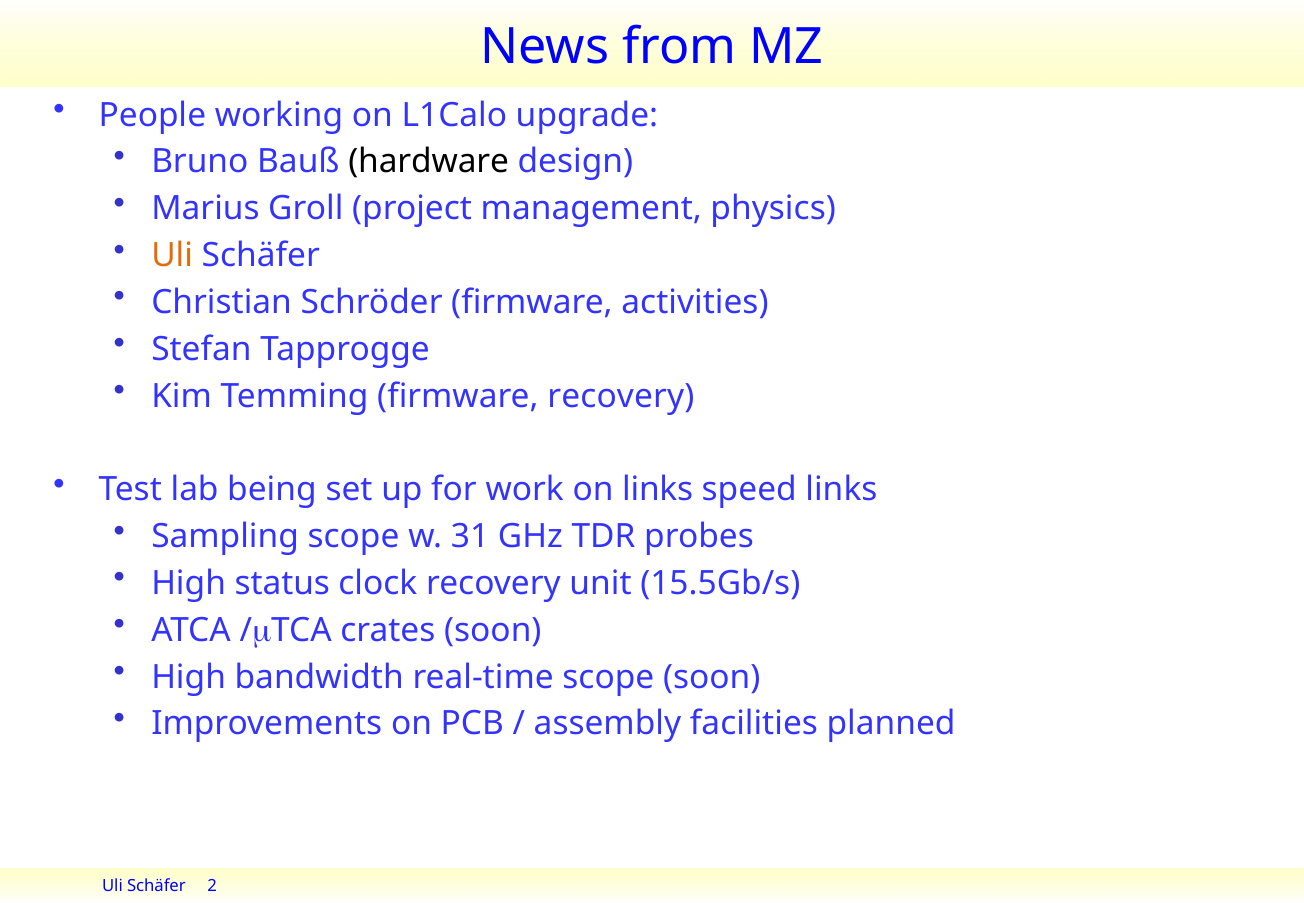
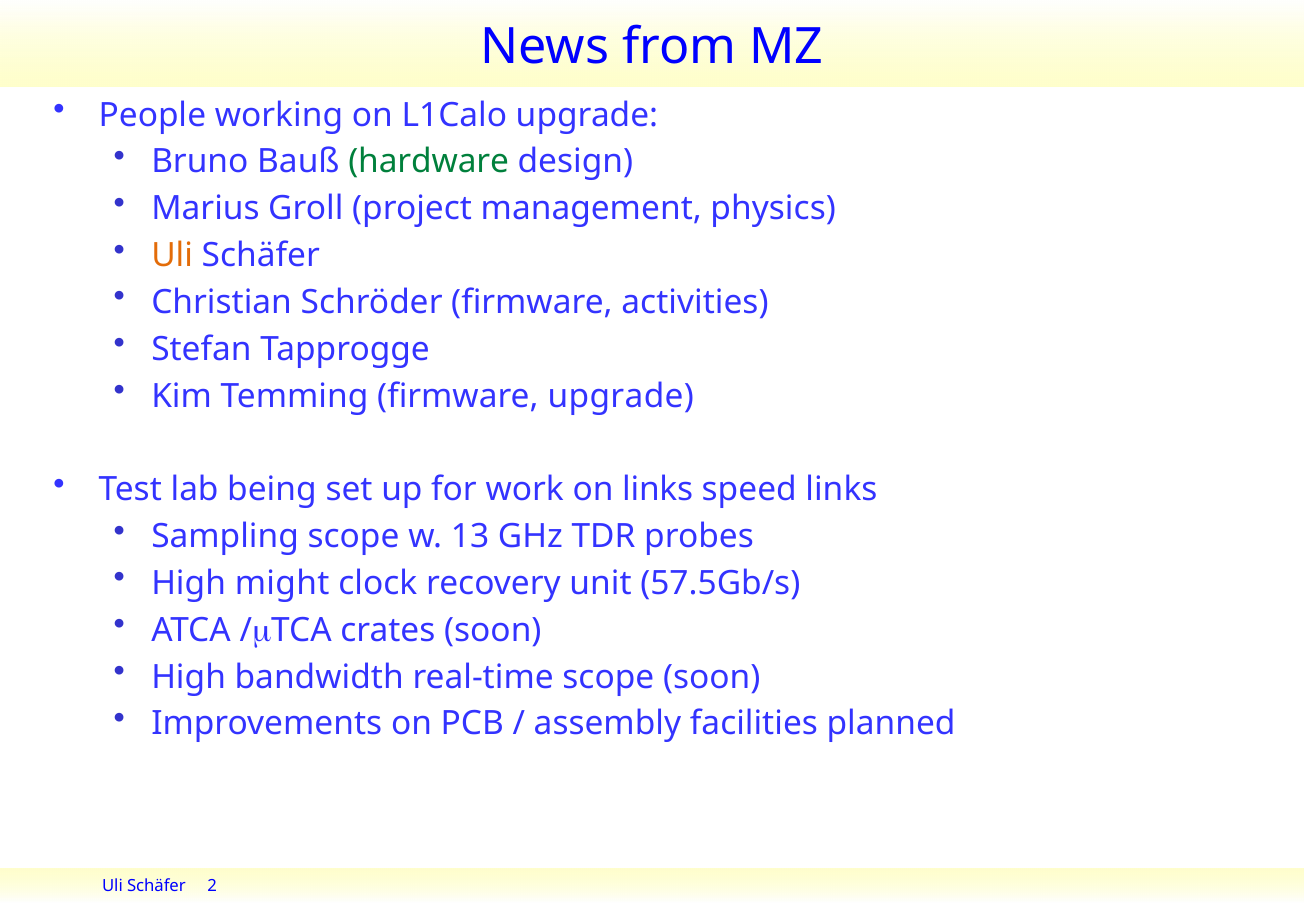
hardware colour: black -> green
firmware recovery: recovery -> upgrade
31: 31 -> 13
status: status -> might
15.5Gb/s: 15.5Gb/s -> 57.5Gb/s
